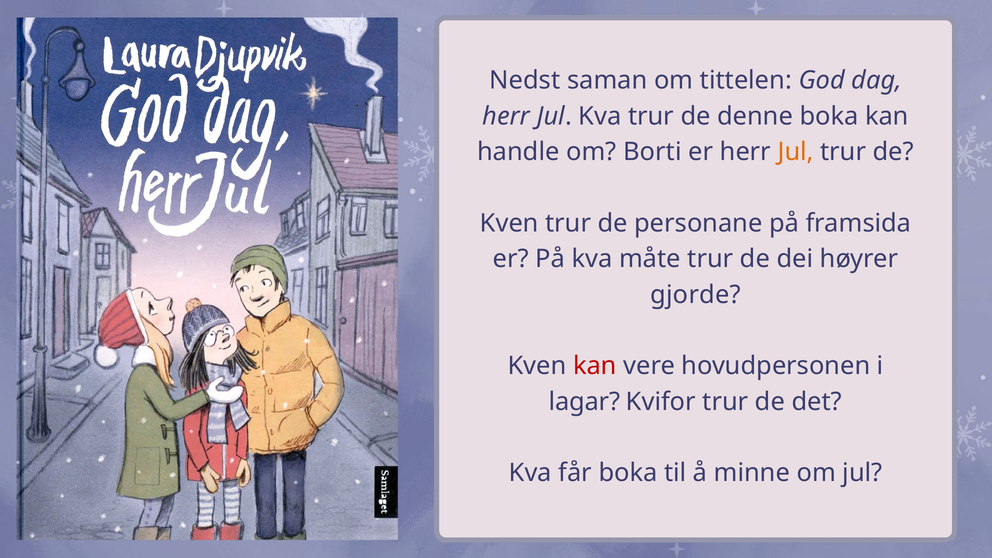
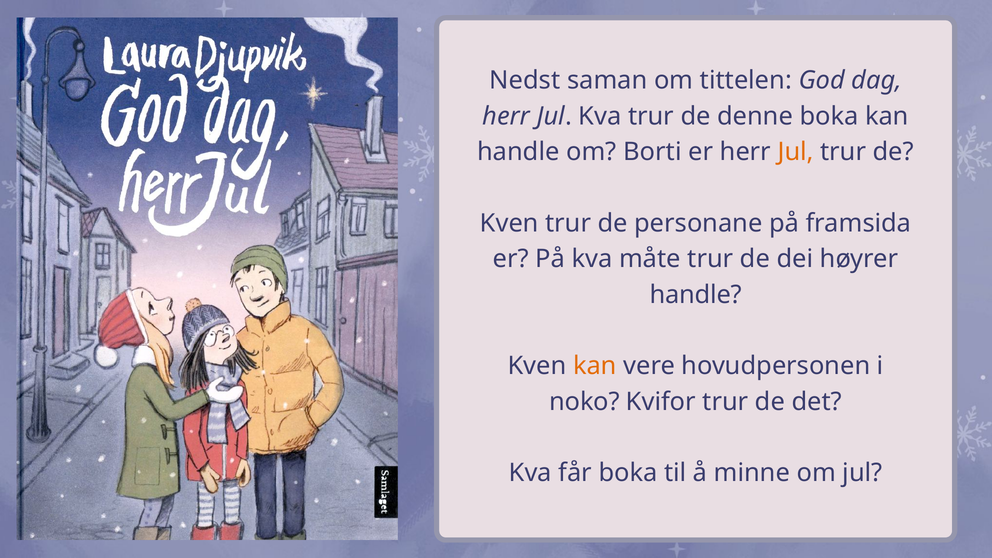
gjorde at (696, 295): gjorde -> handle
kan at (595, 366) colour: red -> orange
lagar: lagar -> noko
